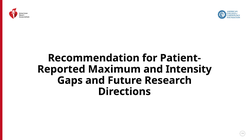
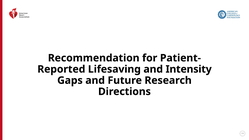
Maximum: Maximum -> Lifesaving
